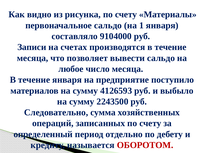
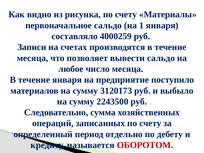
9104000: 9104000 -> 4000259
4126593: 4126593 -> 3120173
